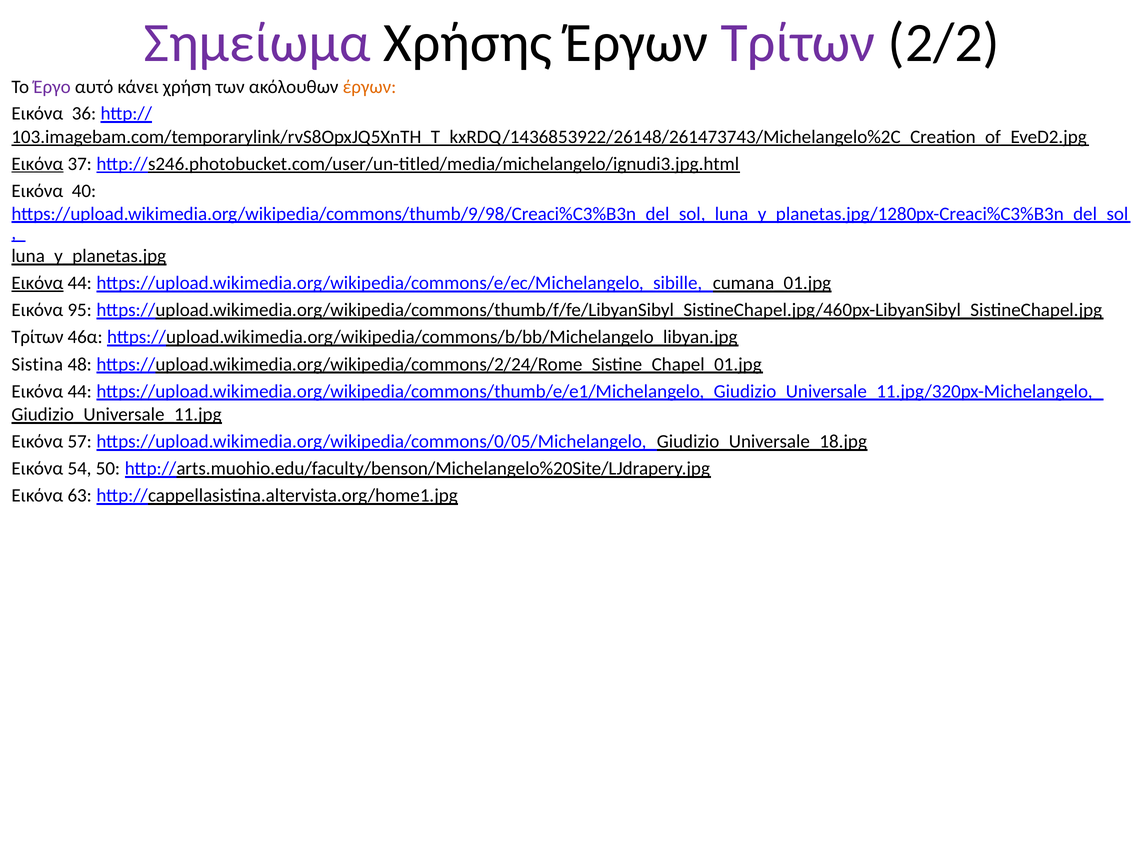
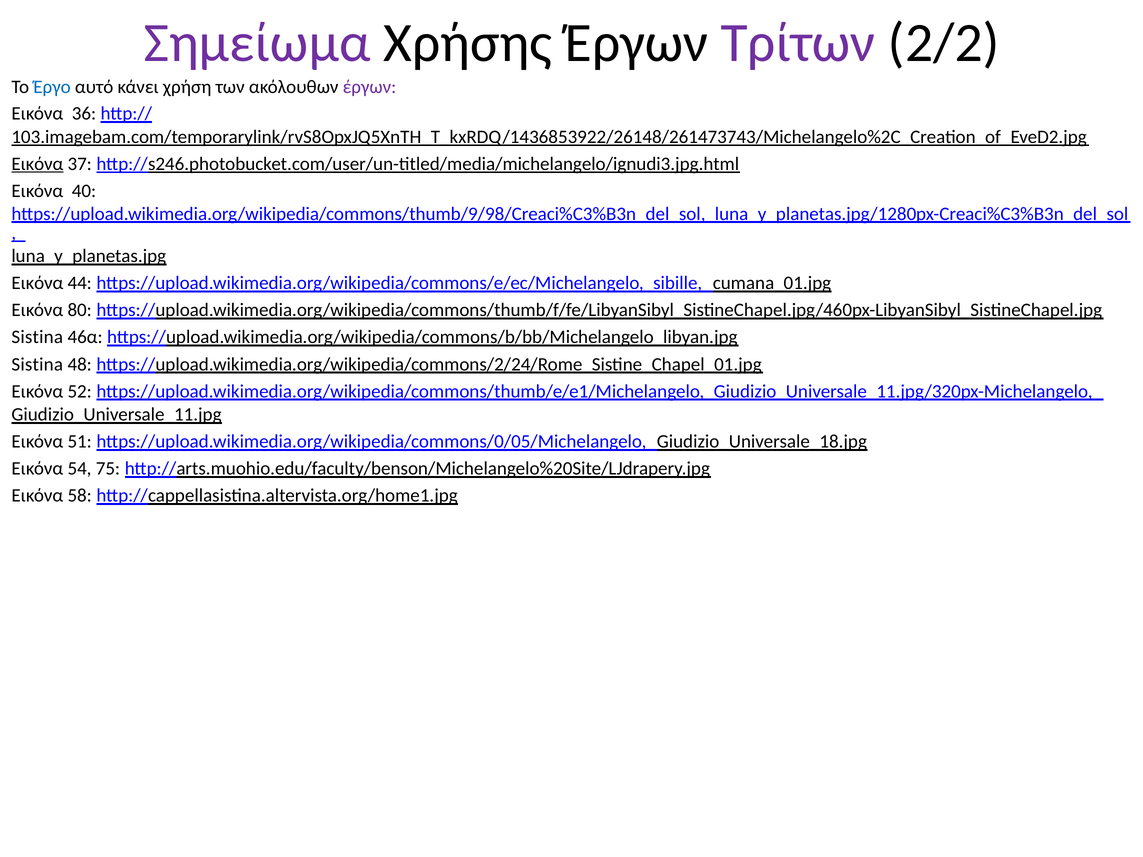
Έργο colour: purple -> blue
έργων at (369, 87) colour: orange -> purple
Εικόνα at (37, 283) underline: present -> none
95: 95 -> 80
Τρίτων at (37, 337): Τρίτων -> Sistina
44 at (80, 391): 44 -> 52
57: 57 -> 51
50: 50 -> 75
63: 63 -> 58
